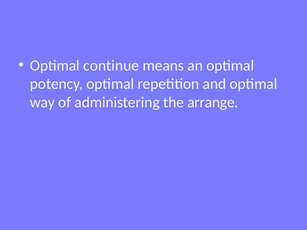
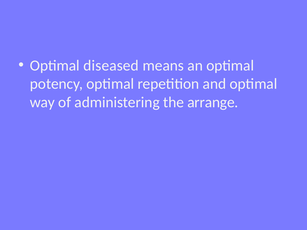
continue: continue -> diseased
